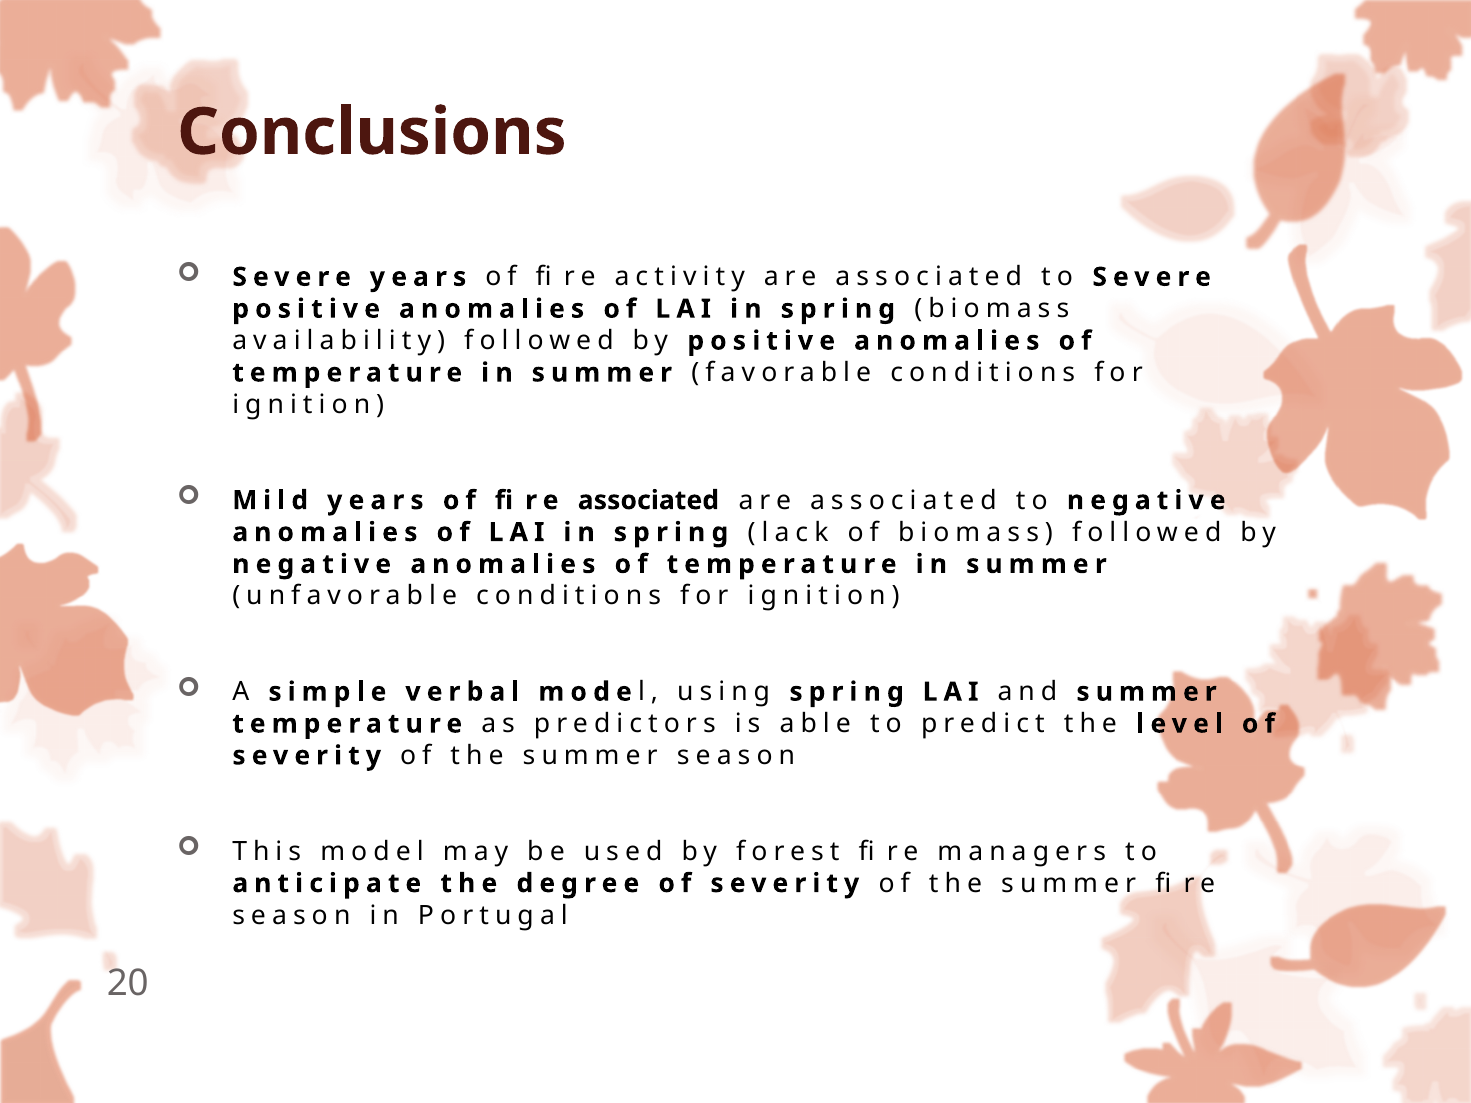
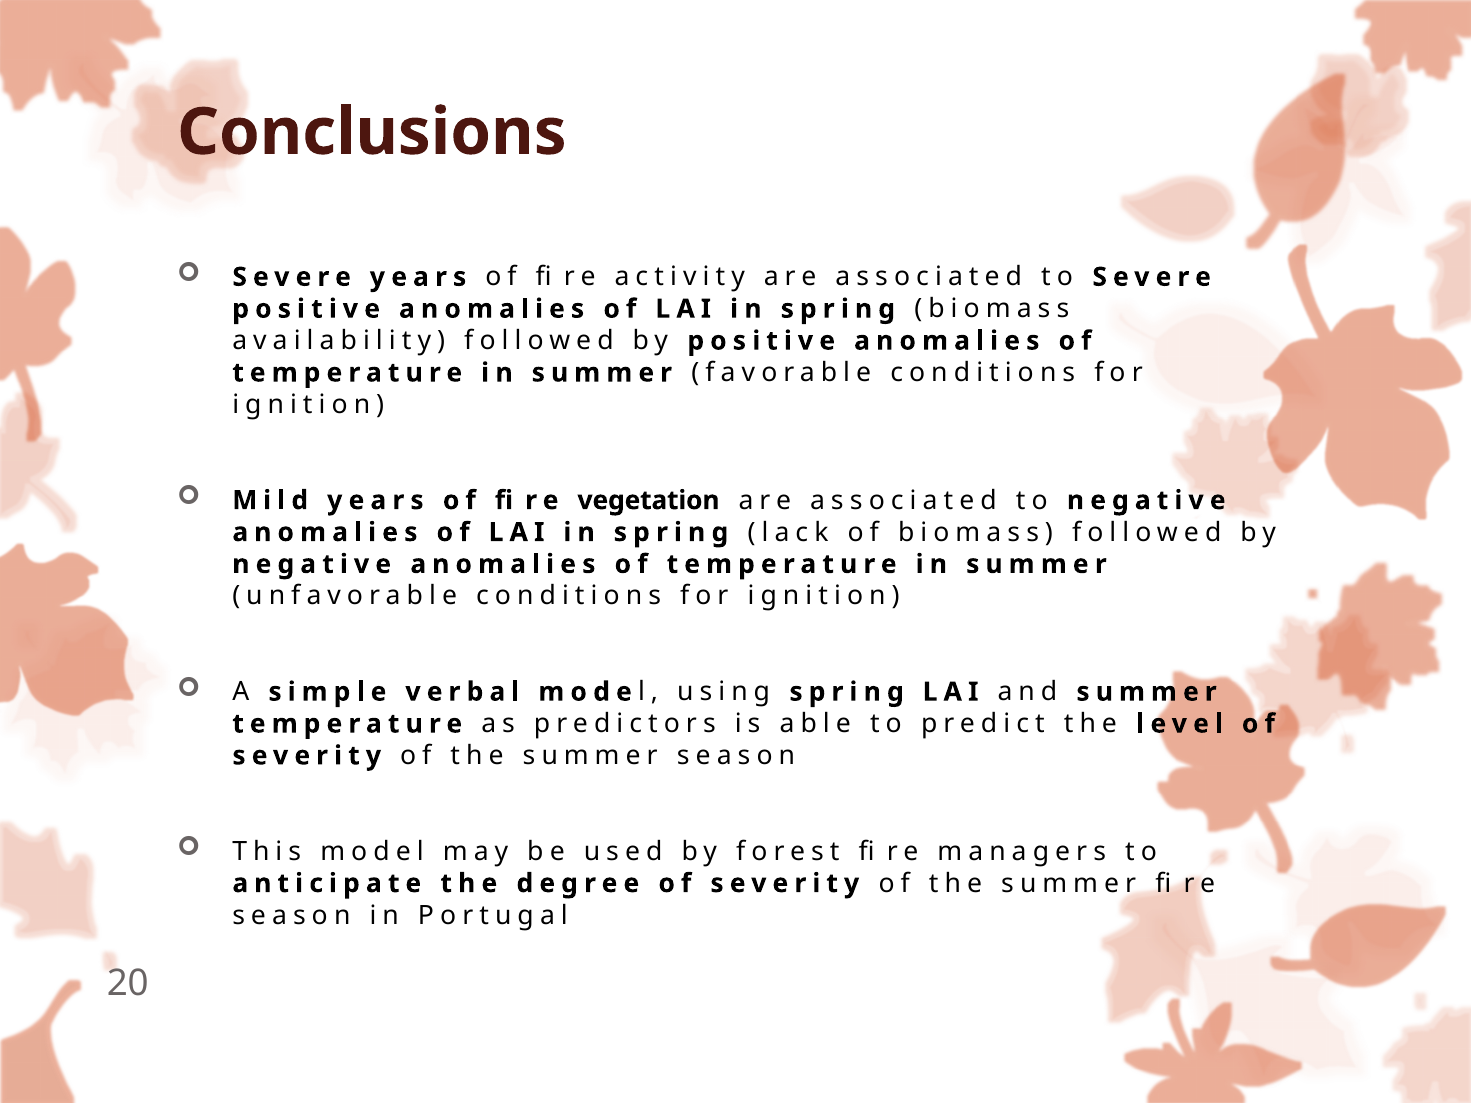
associated at (648, 501): associated -> vegetation
